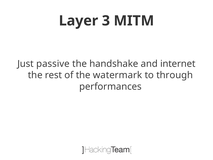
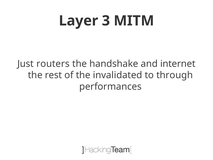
passive: passive -> routers
watermark: watermark -> invalidated
